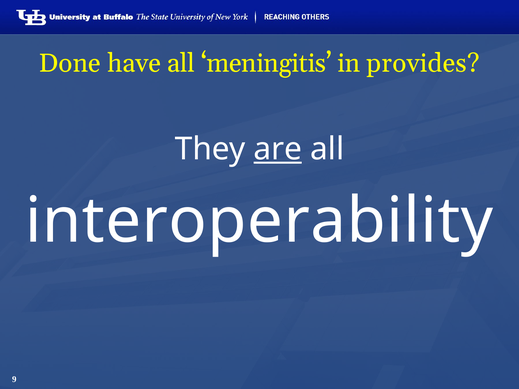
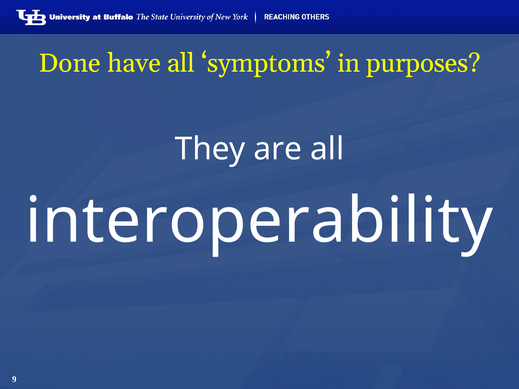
meningitis: meningitis -> symptoms
provides: provides -> purposes
are underline: present -> none
